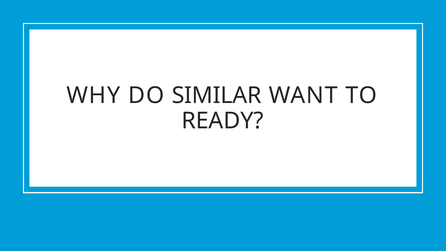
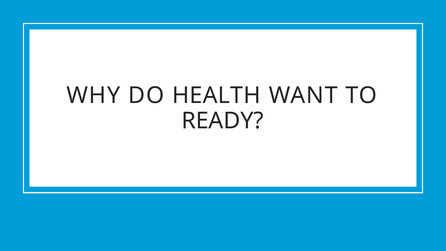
SIMILAR: SIMILAR -> HEALTH
